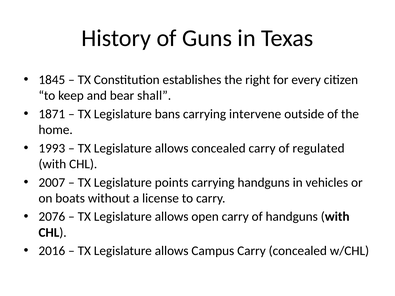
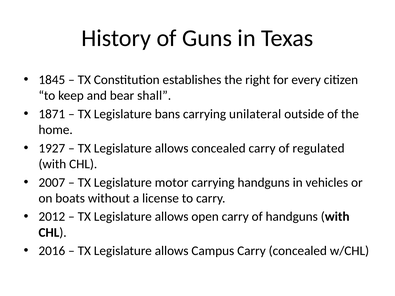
intervene: intervene -> unilateral
1993: 1993 -> 1927
points: points -> motor
2076: 2076 -> 2012
